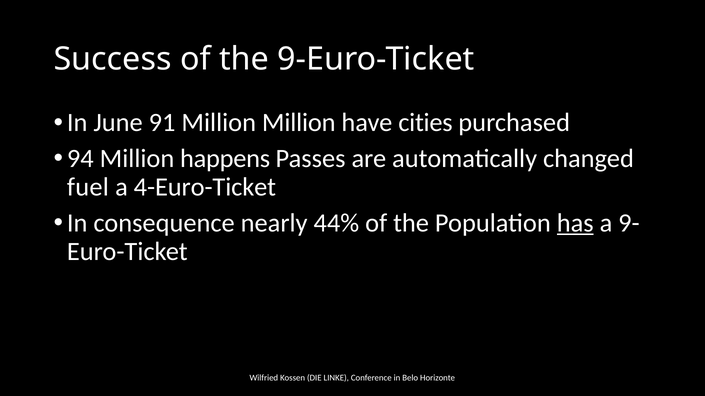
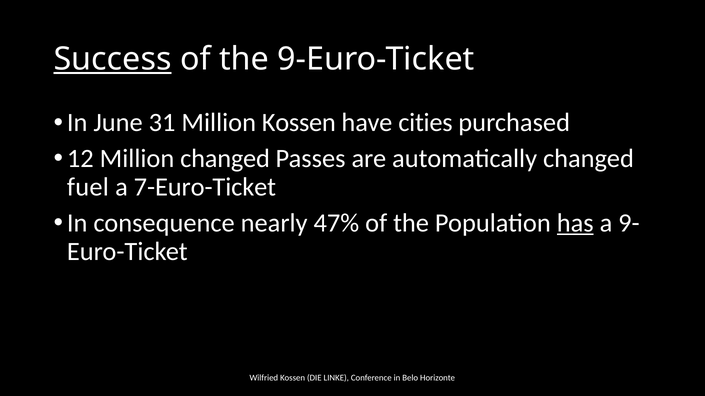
Success underline: none -> present
91: 91 -> 31
Million Million: Million -> Kossen
94: 94 -> 12
Million happens: happens -> changed
4-Euro-Ticket: 4-Euro-Ticket -> 7-Euro-Ticket
44%: 44% -> 47%
